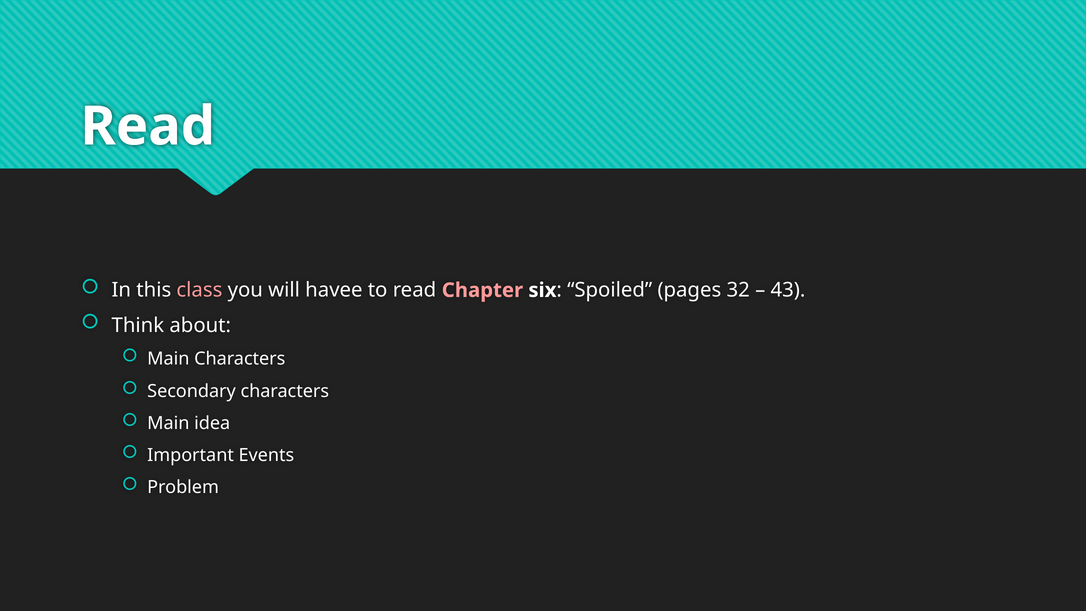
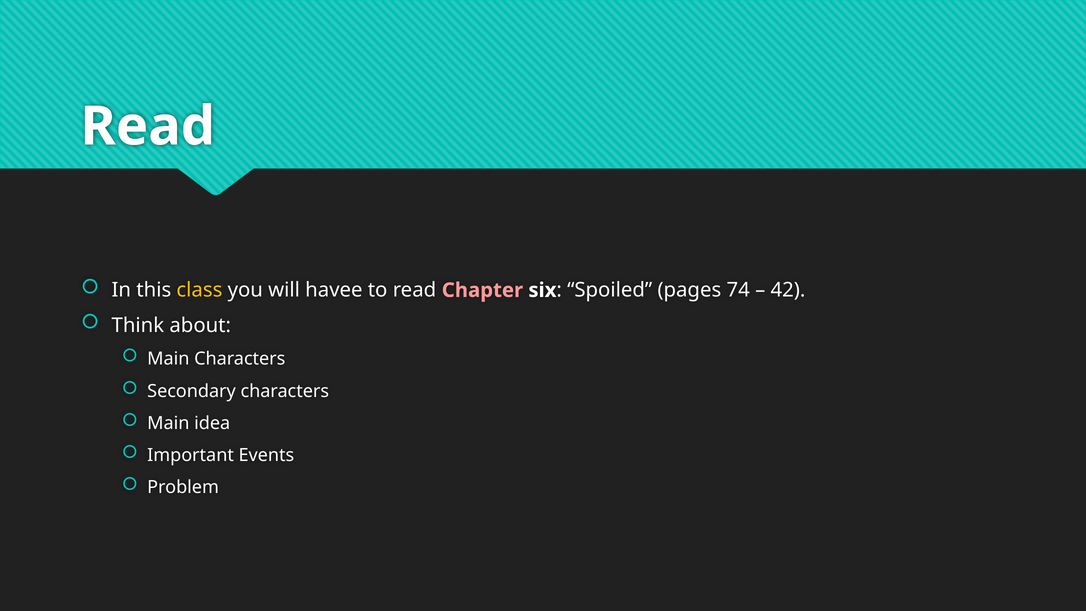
class colour: pink -> yellow
32: 32 -> 74
43: 43 -> 42
